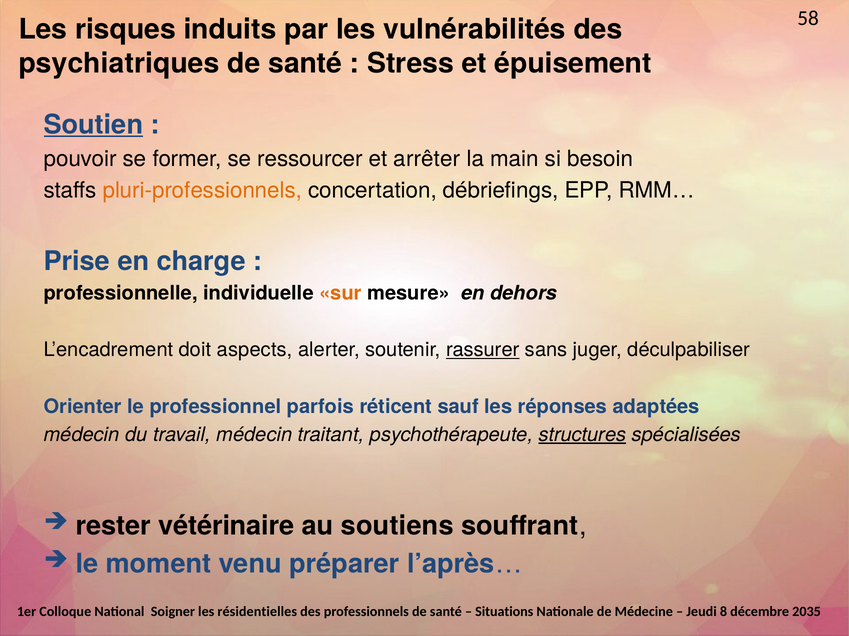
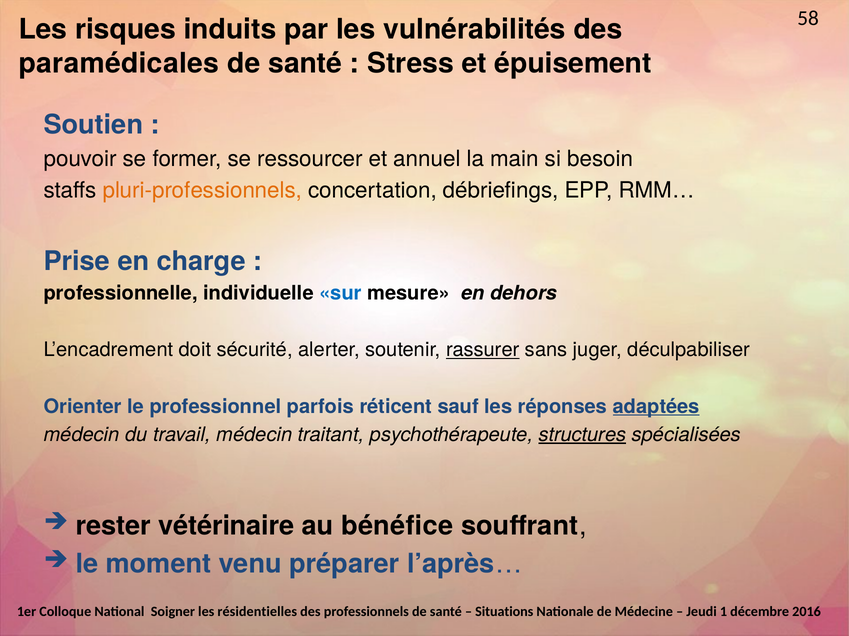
psychiatriques: psychiatriques -> paramédicales
Soutien underline: present -> none
arrêter: arrêter -> annuel
sur colour: orange -> blue
aspects: aspects -> sécurité
adaptées underline: none -> present
soutiens: soutiens -> bénéfice
8: 8 -> 1
2035: 2035 -> 2016
